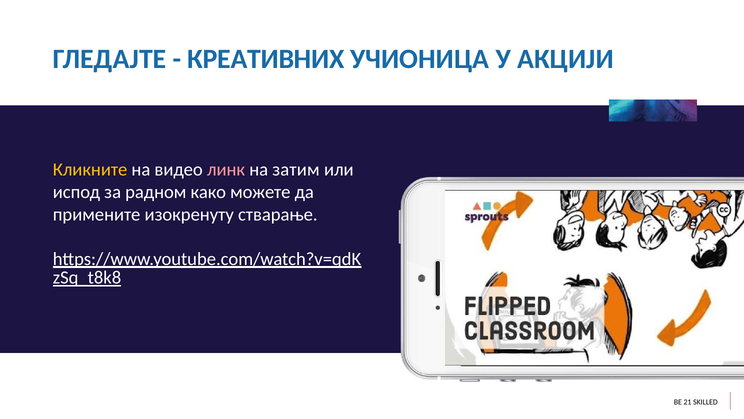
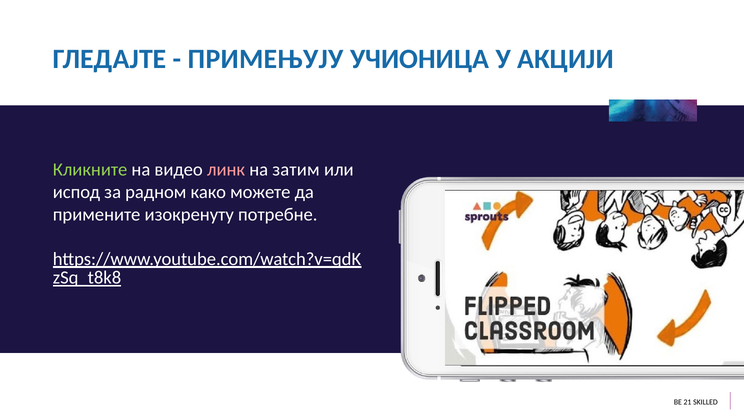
КРЕАТИВНИХ: КРЕАТИВНИХ -> ПРИМЕЊУЈУ
Кликните colour: yellow -> light green
стварање: стварање -> потребне
